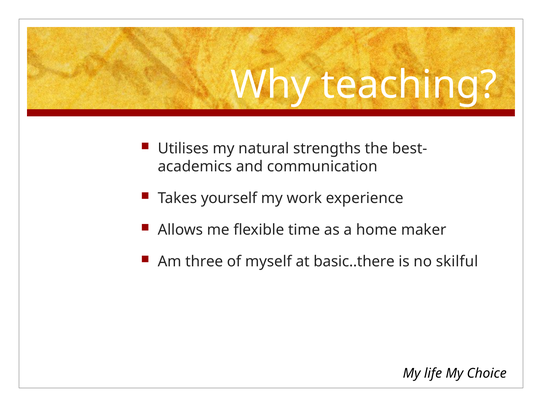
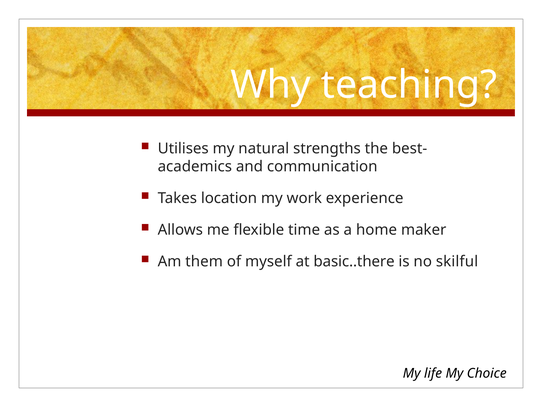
yourself: yourself -> location
three: three -> them
